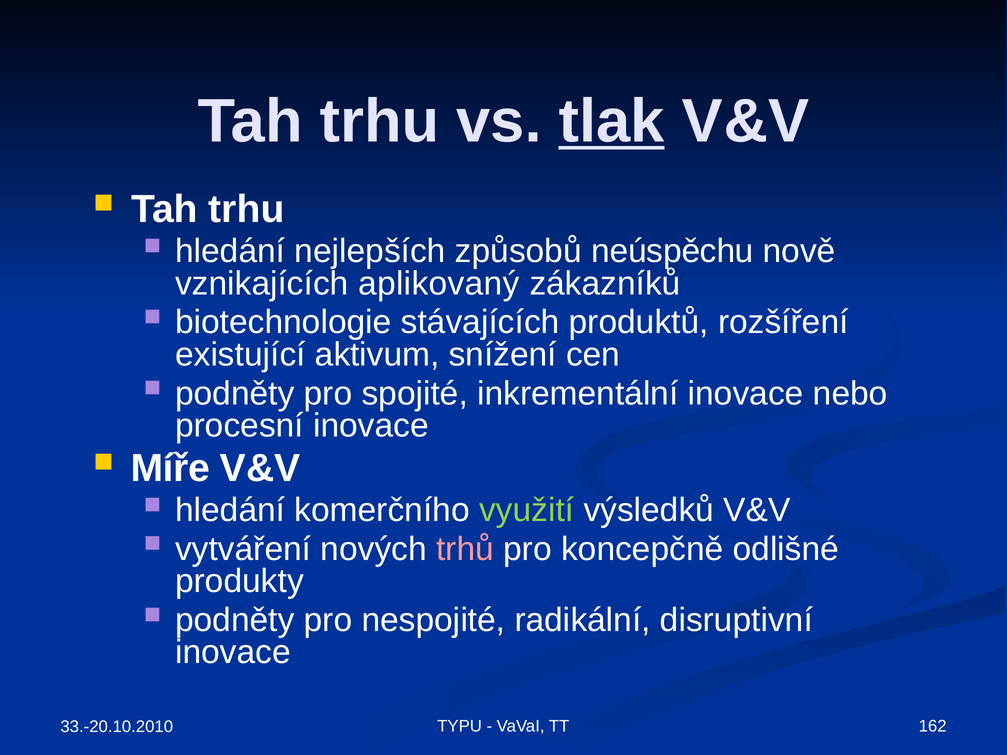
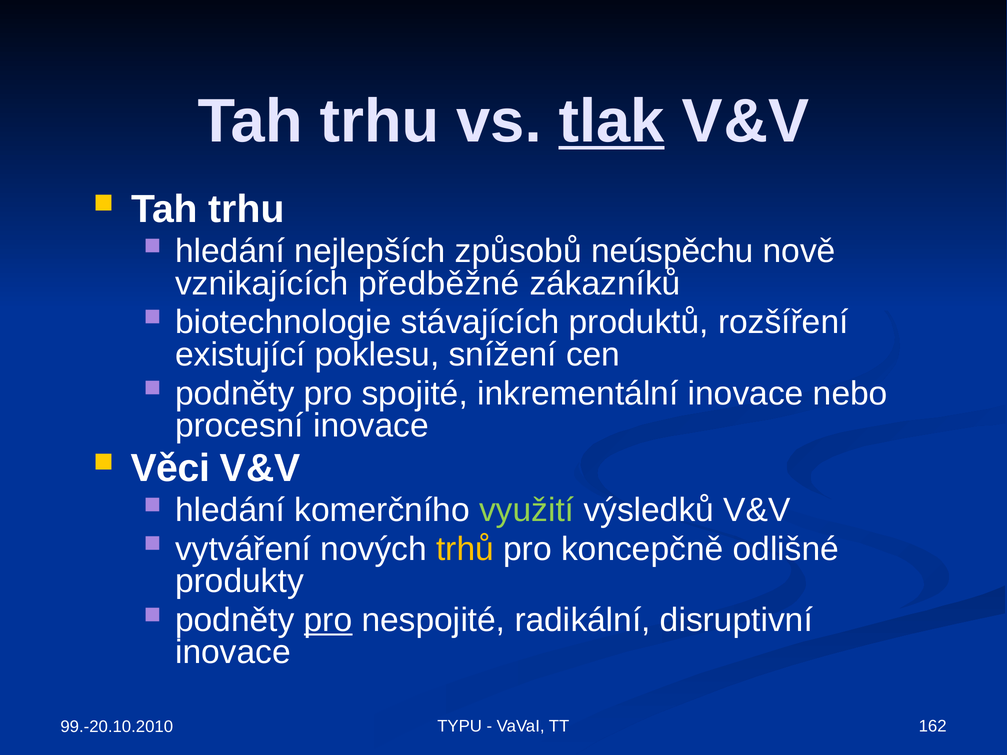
aplikovaný: aplikovaný -> předběžné
aktivum: aktivum -> poklesu
Míře: Míře -> Věci
trhů colour: pink -> yellow
pro at (328, 620) underline: none -> present
33.-20.10.2010: 33.-20.10.2010 -> 99.-20.10.2010
